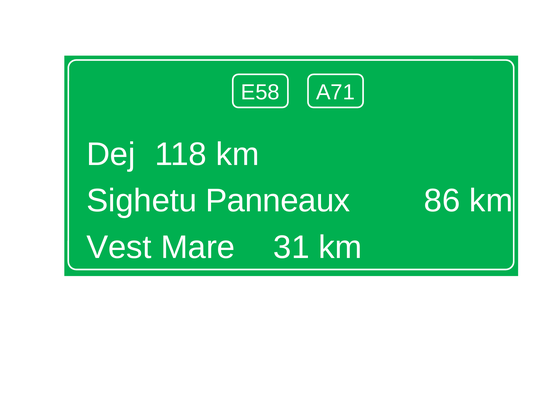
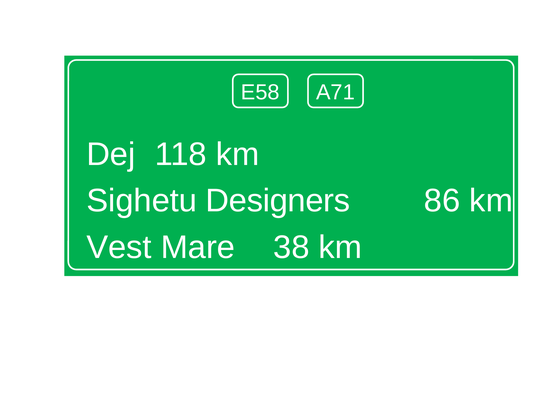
Panneaux: Panneaux -> Designers
31: 31 -> 38
